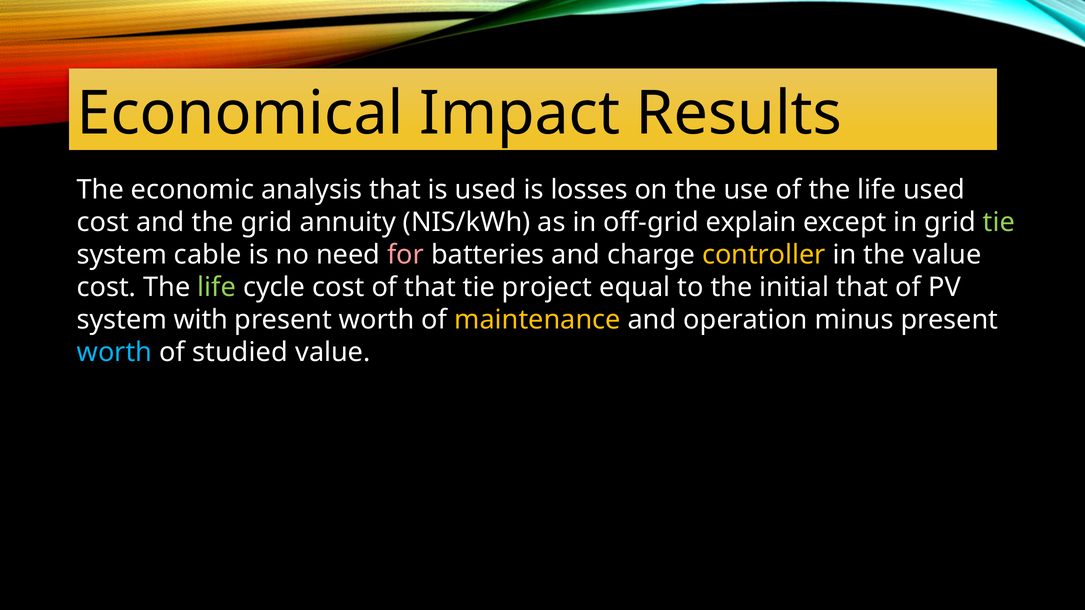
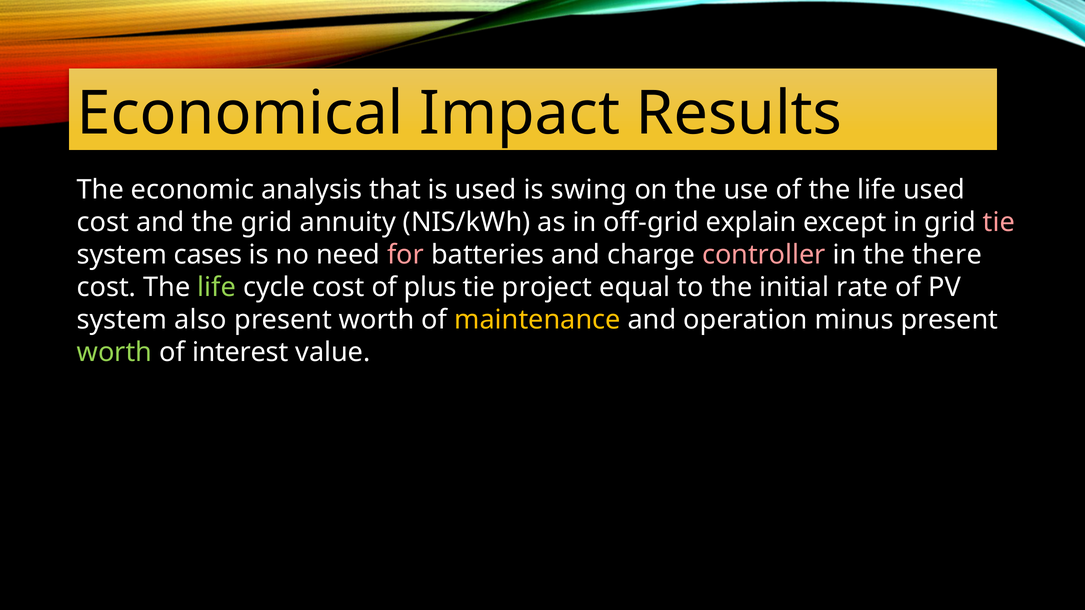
losses: losses -> swing
tie at (999, 222) colour: light green -> pink
cable: cable -> cases
controller colour: yellow -> pink
the value: value -> there
of that: that -> plus
initial that: that -> rate
with: with -> also
worth at (115, 353) colour: light blue -> light green
studied: studied -> interest
